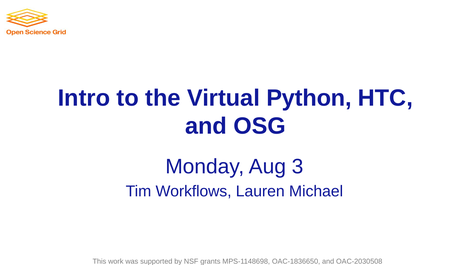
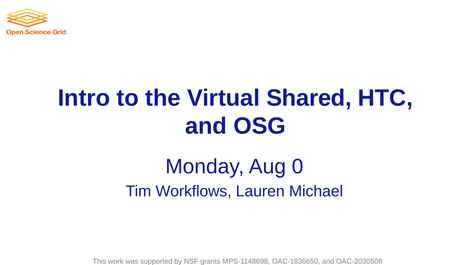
Python: Python -> Shared
3: 3 -> 0
